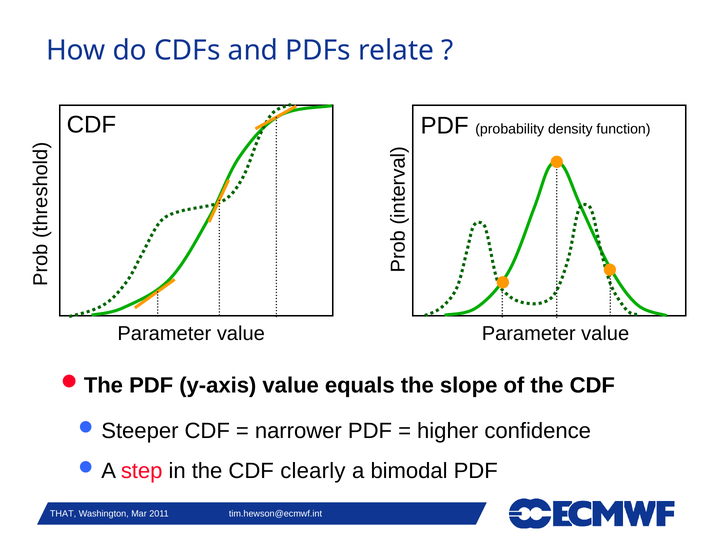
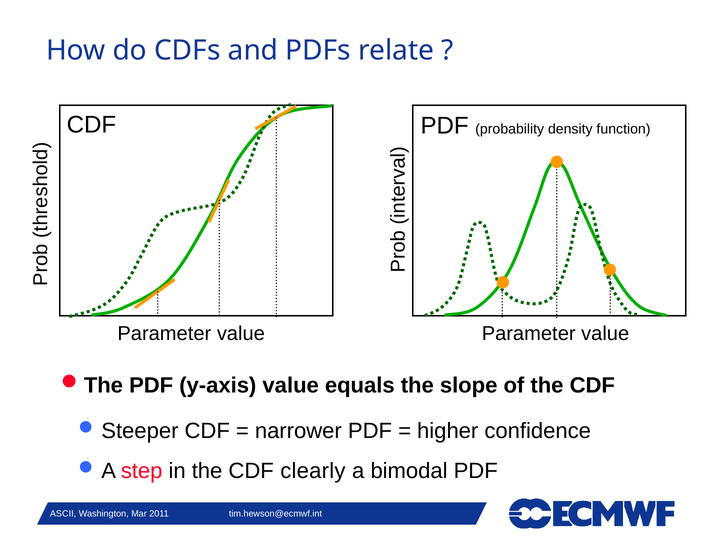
THAT: THAT -> ASCII
